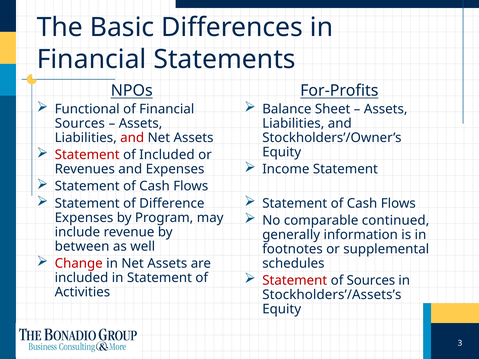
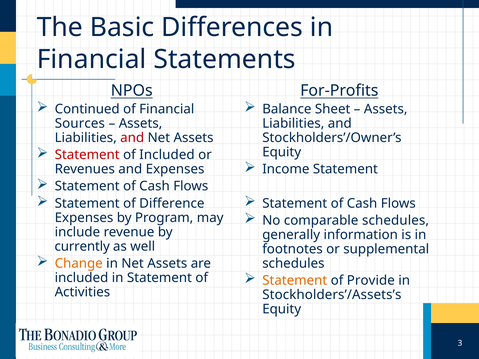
Functional: Functional -> Continued
comparable continued: continued -> schedules
between: between -> currently
Change colour: red -> orange
Statement at (295, 281) colour: red -> orange
of Sources: Sources -> Provide
